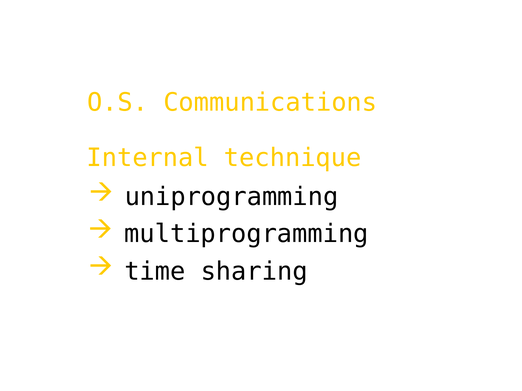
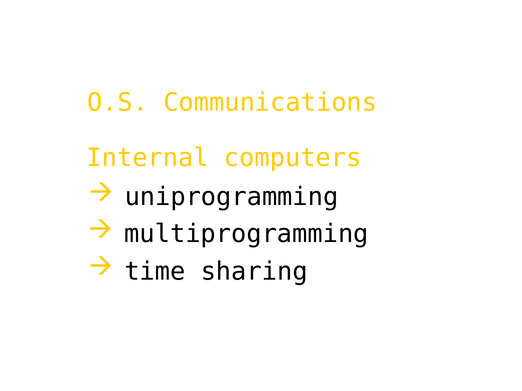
technique: technique -> computers
